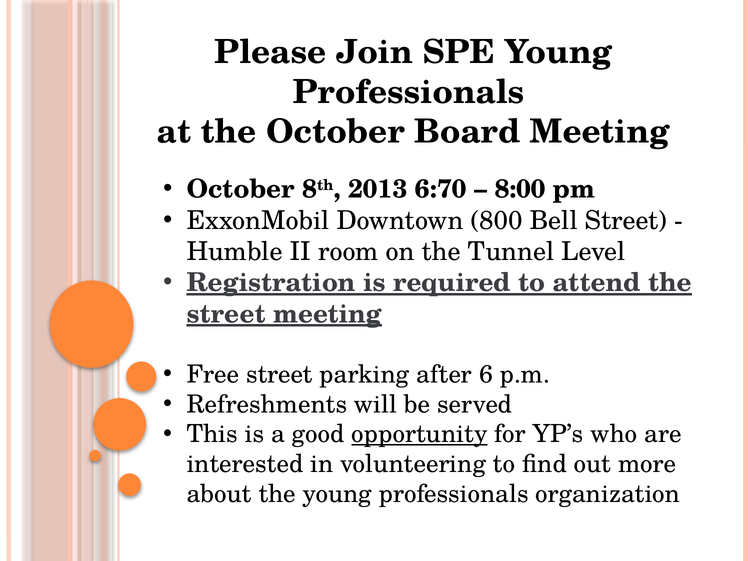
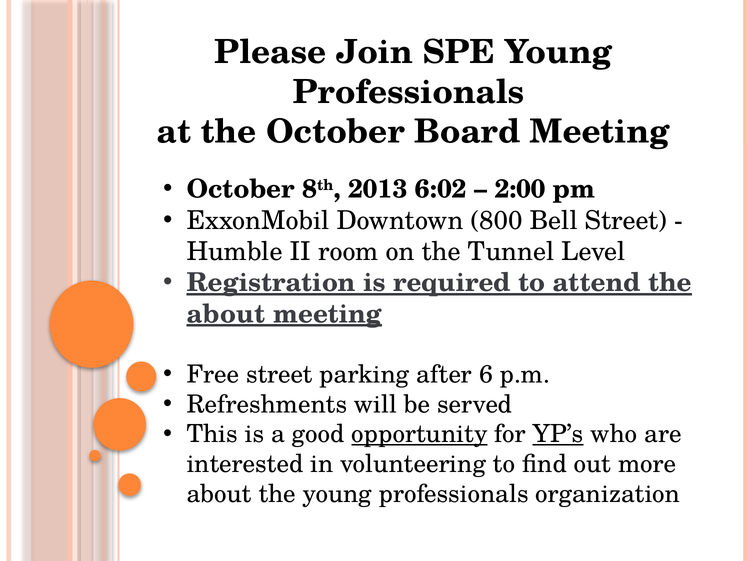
6:70: 6:70 -> 6:02
8:00: 8:00 -> 2:00
street at (226, 314): street -> about
YP’s underline: none -> present
